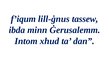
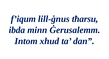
tassew: tassew -> tħarsu
